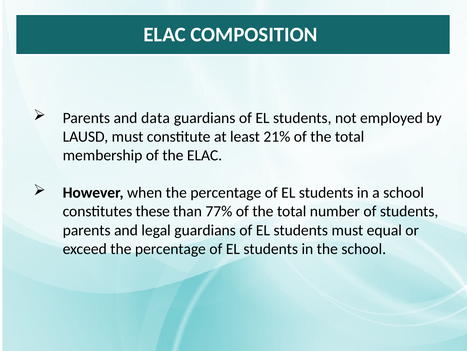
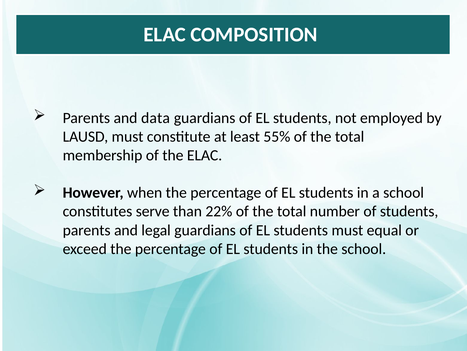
21%: 21% -> 55%
these: these -> serve
77%: 77% -> 22%
